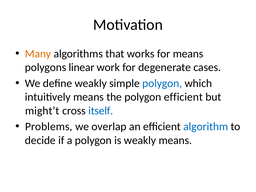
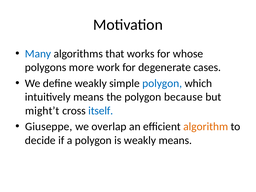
Many colour: orange -> blue
for means: means -> whose
linear: linear -> more
polygon efficient: efficient -> because
Problems: Problems -> Giuseppe
algorithm colour: blue -> orange
